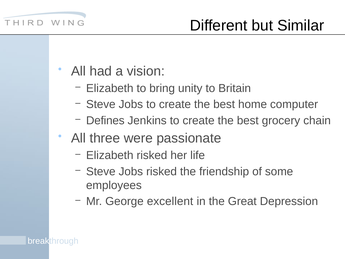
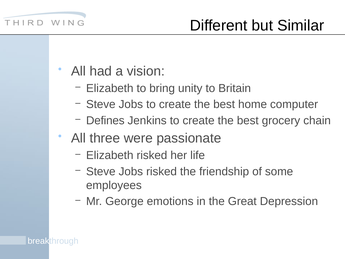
excellent: excellent -> emotions
